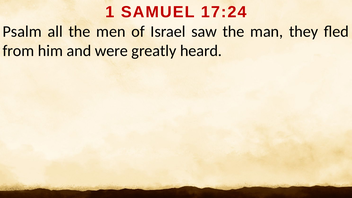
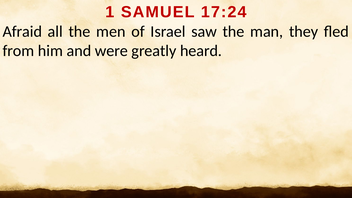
Psalm: Psalm -> Afraid
